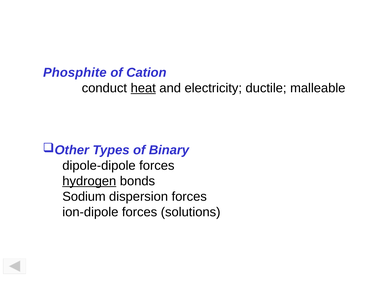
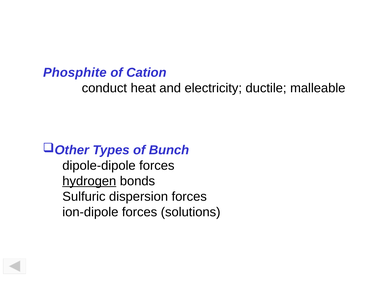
heat underline: present -> none
Binary: Binary -> Bunch
Sodium: Sodium -> Sulfuric
